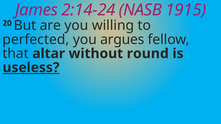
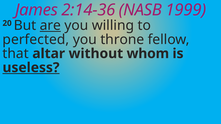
2:14-24: 2:14-24 -> 2:14-36
1915: 1915 -> 1999
are underline: none -> present
argues: argues -> throne
round: round -> whom
